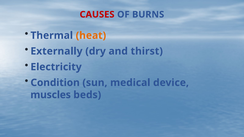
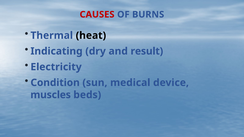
heat colour: orange -> black
Externally: Externally -> Indicating
thirst: thirst -> result
